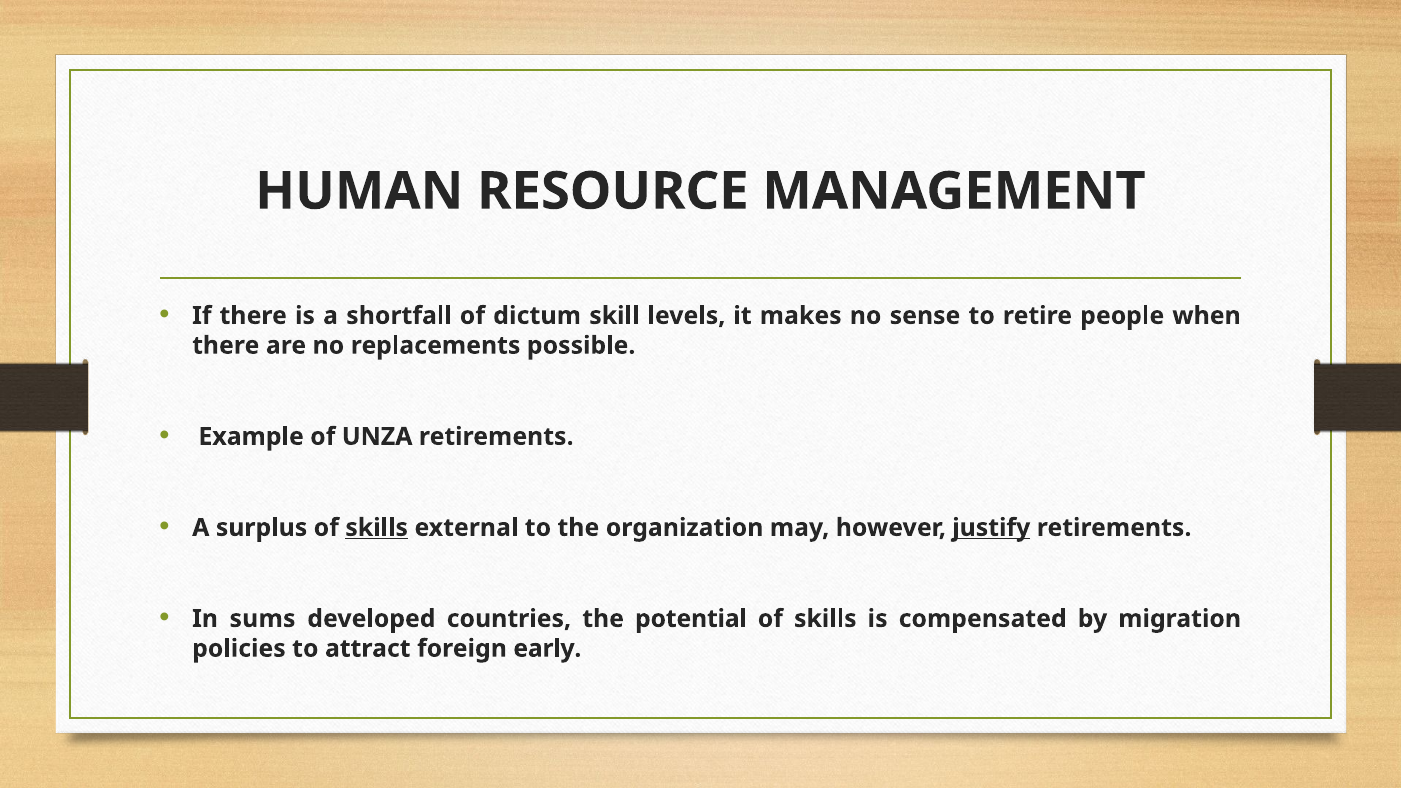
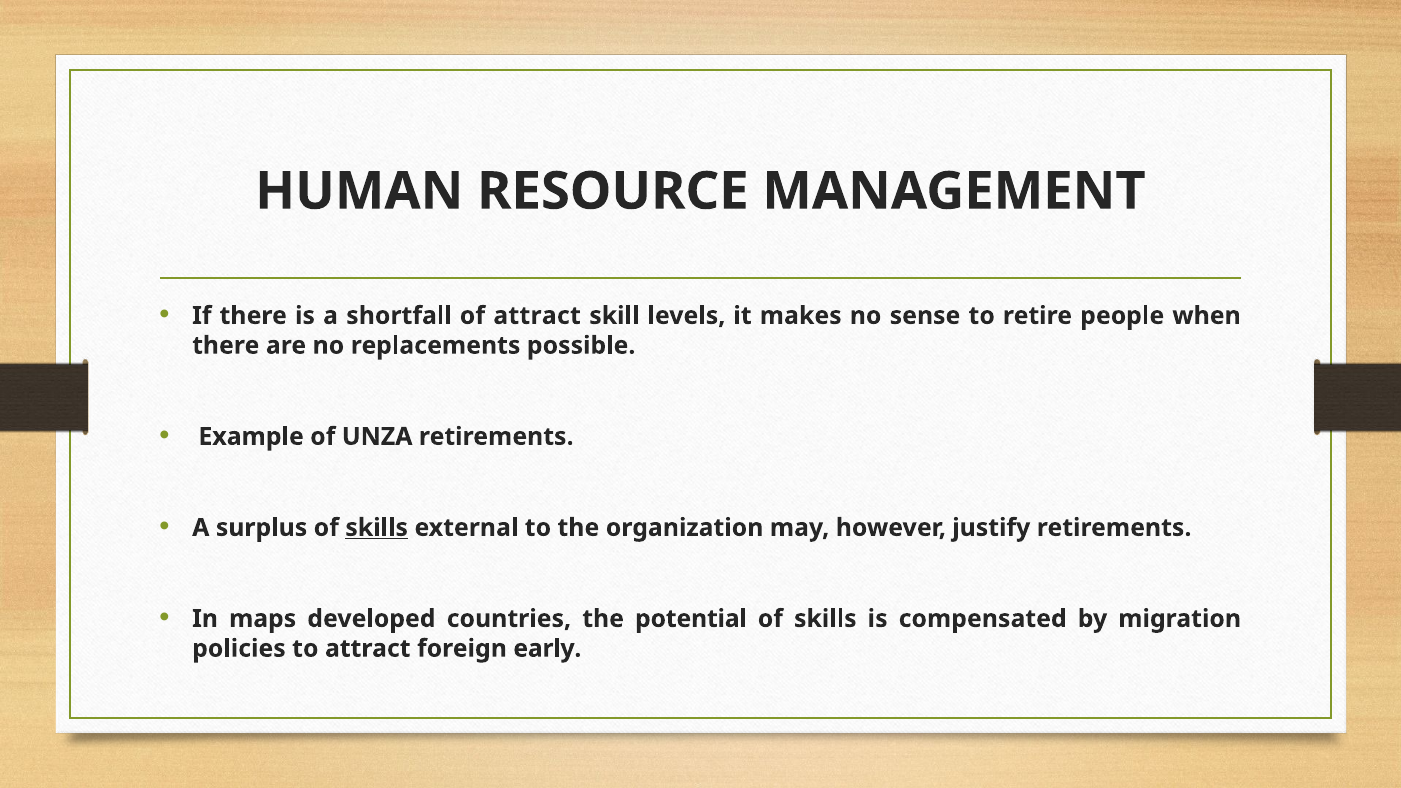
of dictum: dictum -> attract
justify underline: present -> none
sums: sums -> maps
